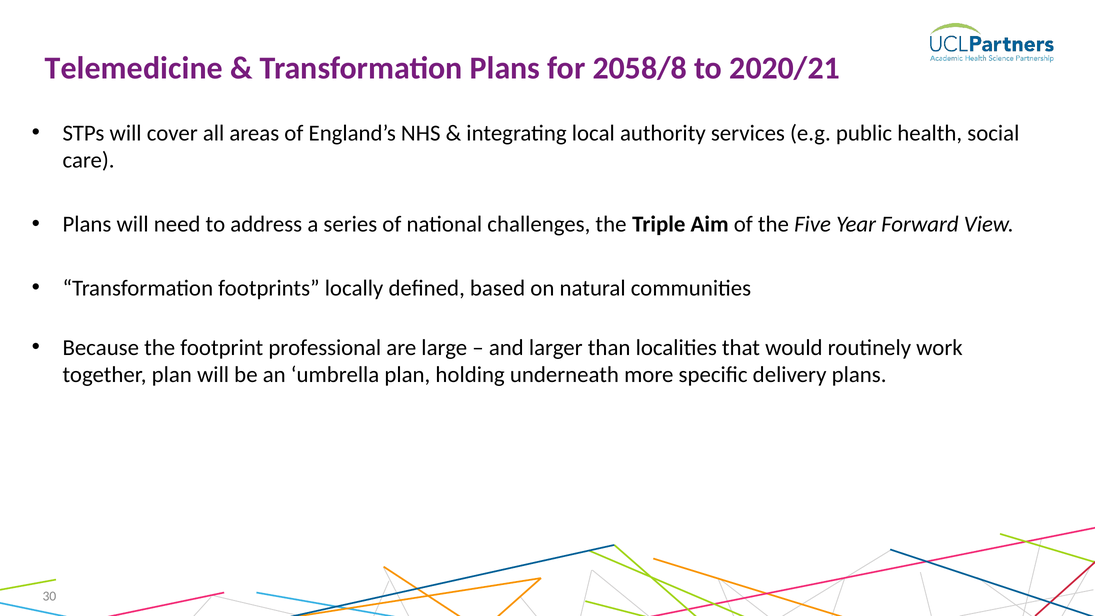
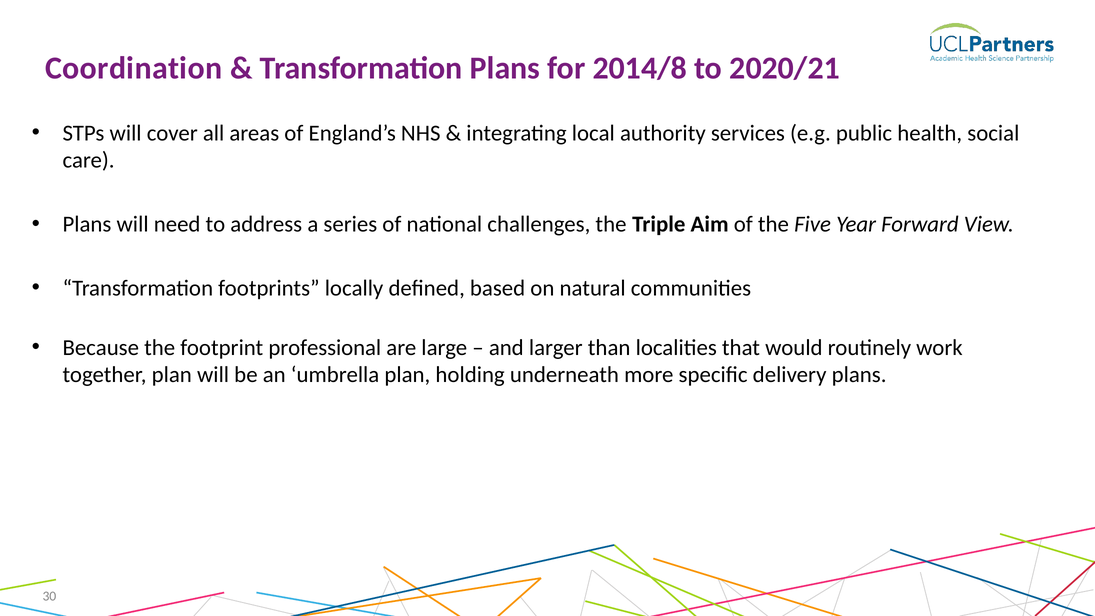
Telemedicine: Telemedicine -> Coordination
2058/8: 2058/8 -> 2014/8
